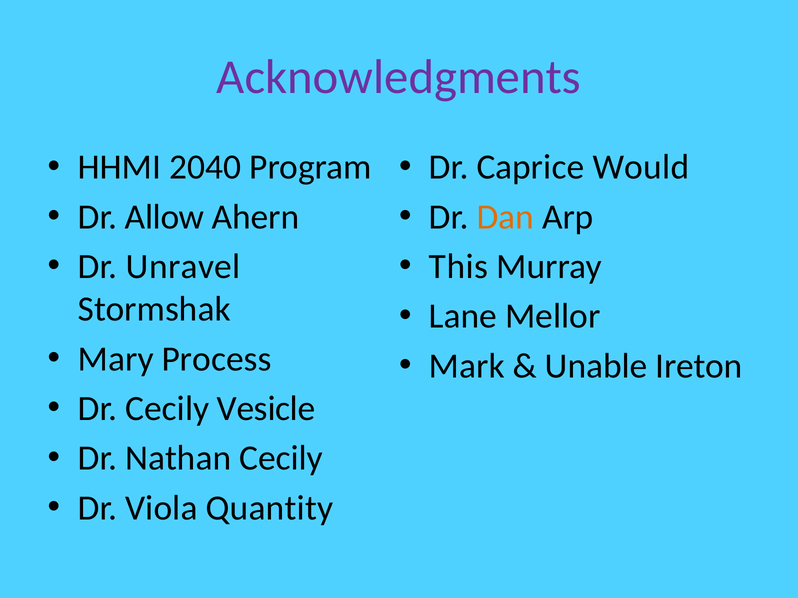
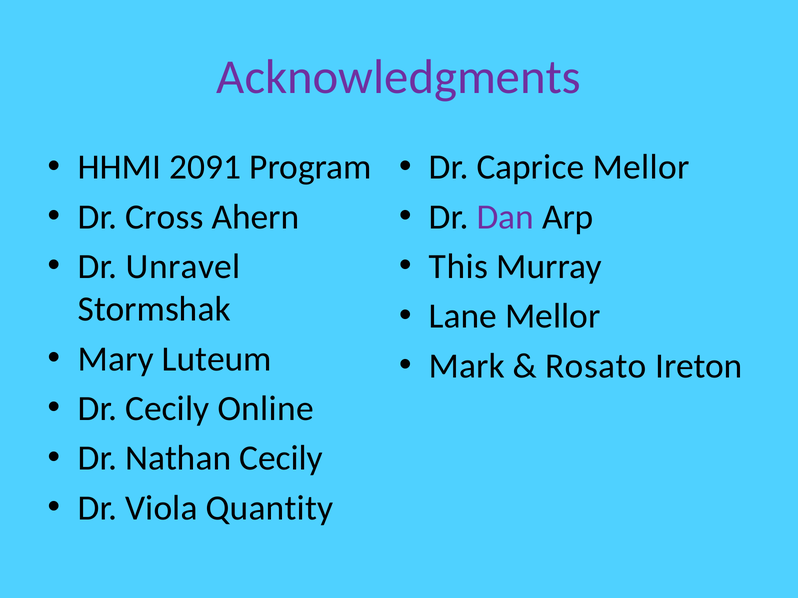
2040: 2040 -> 2091
Caprice Would: Would -> Mellor
Allow: Allow -> Cross
Dan colour: orange -> purple
Process: Process -> Luteum
Unable: Unable -> Rosato
Vesicle: Vesicle -> Online
